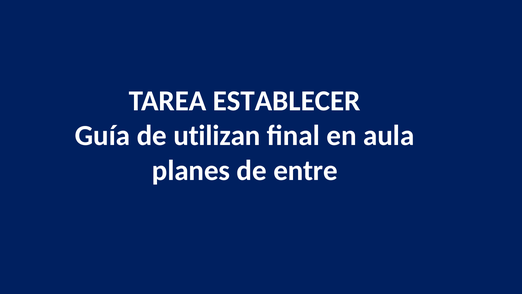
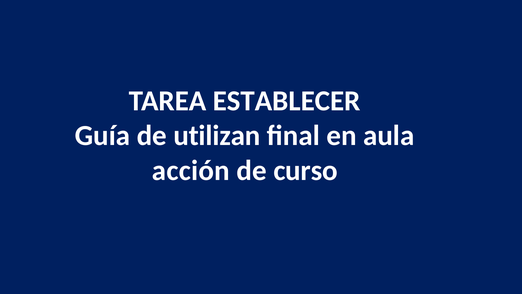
planes: planes -> acción
entre: entre -> curso
